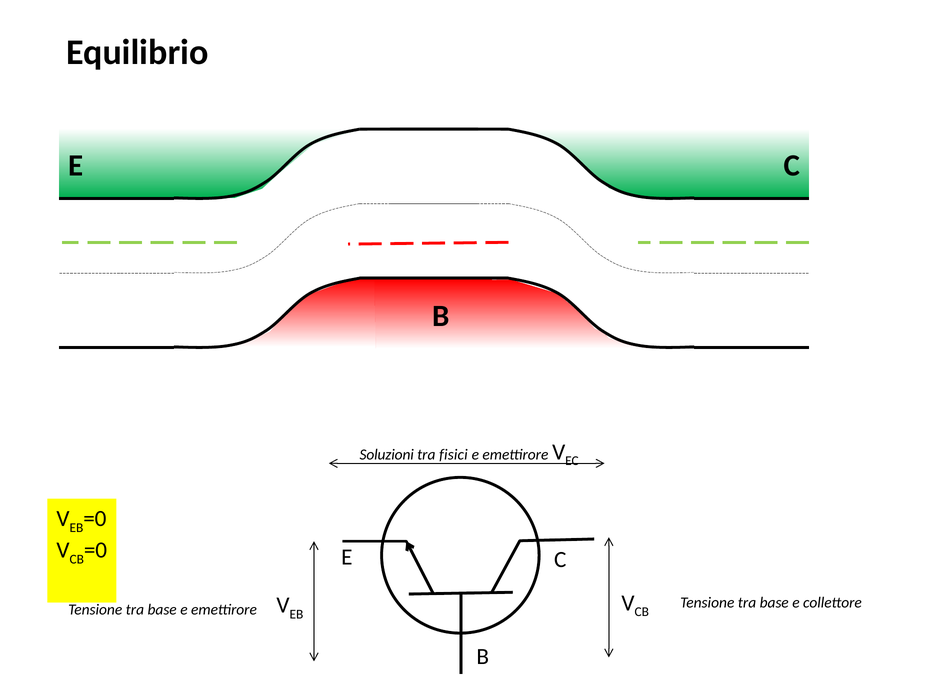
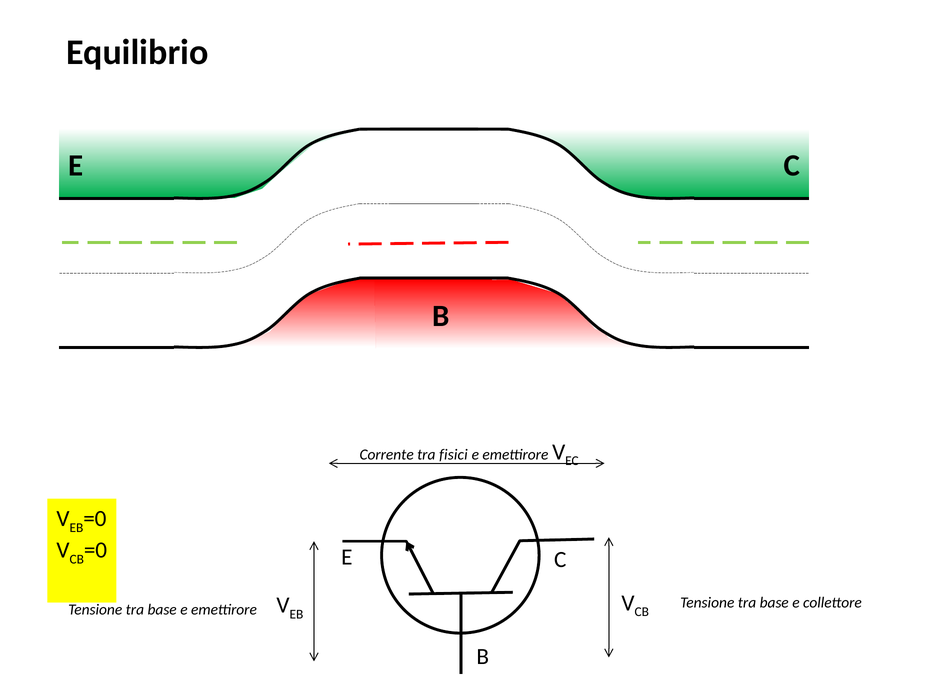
Soluzioni: Soluzioni -> Corrente
